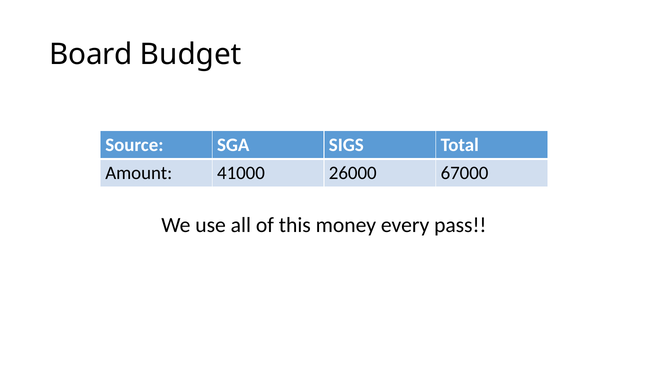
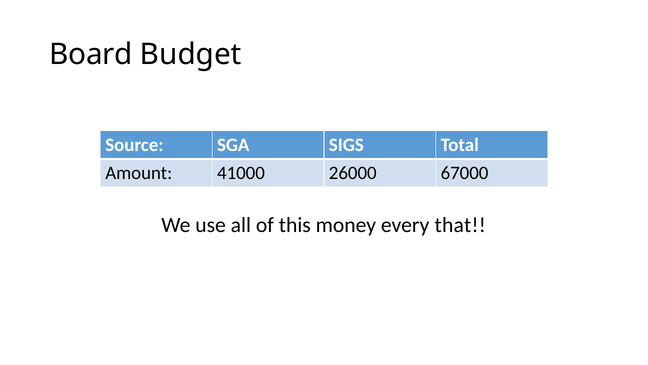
pass: pass -> that
